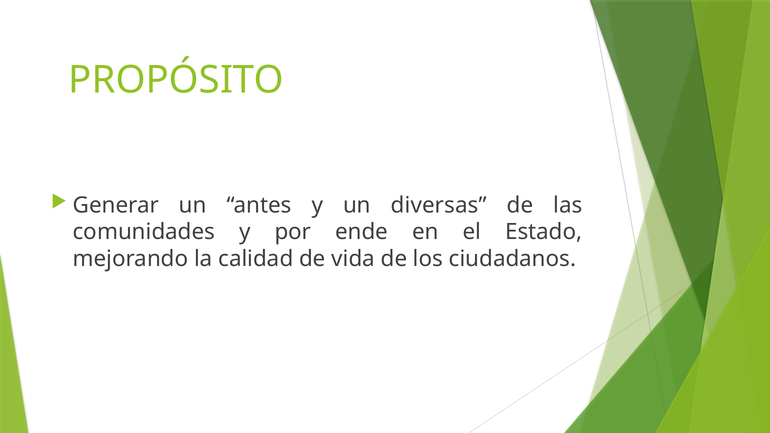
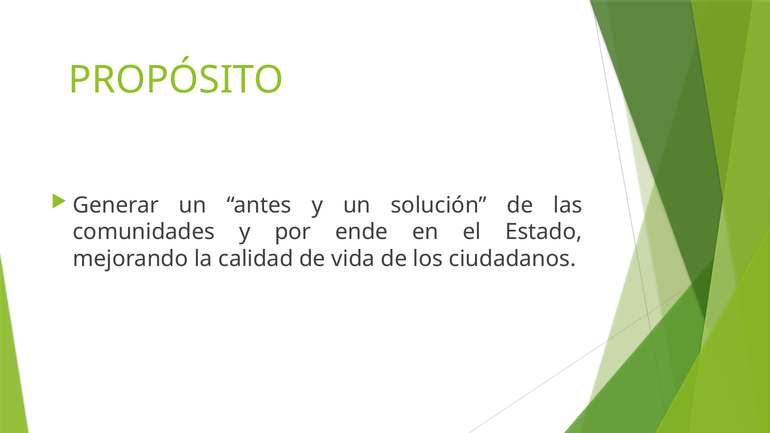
diversas: diversas -> solución
